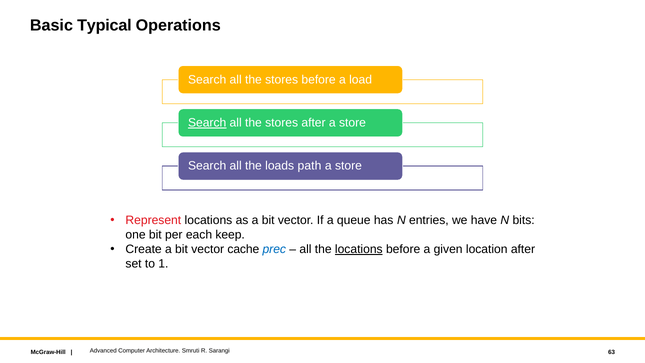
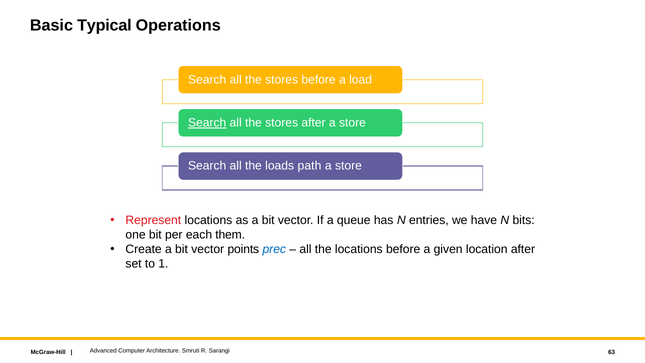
keep: keep -> them
cache: cache -> points
locations at (359, 249) underline: present -> none
